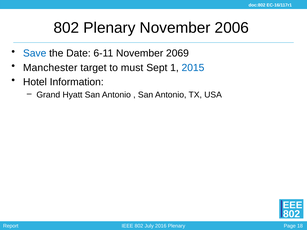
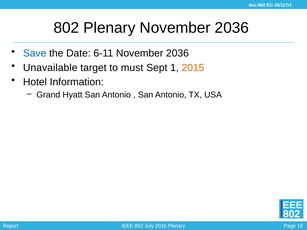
Plenary November 2006: 2006 -> 2036
6-11 November 2069: 2069 -> 2036
Manchester: Manchester -> Unavailable
2015 colour: blue -> orange
